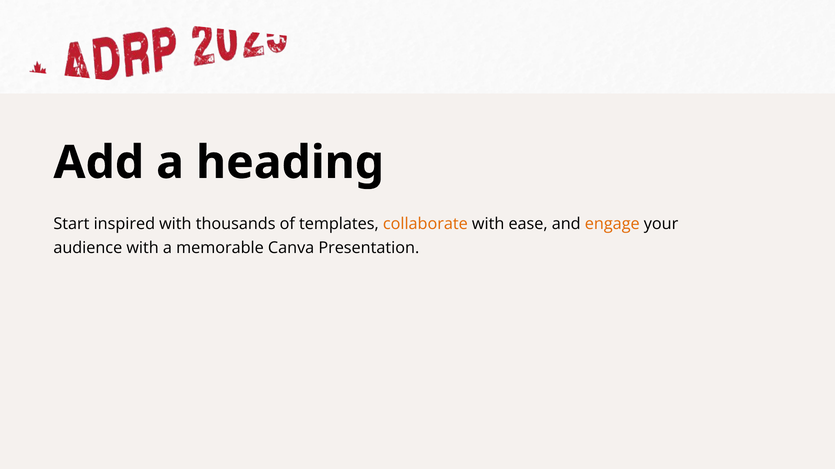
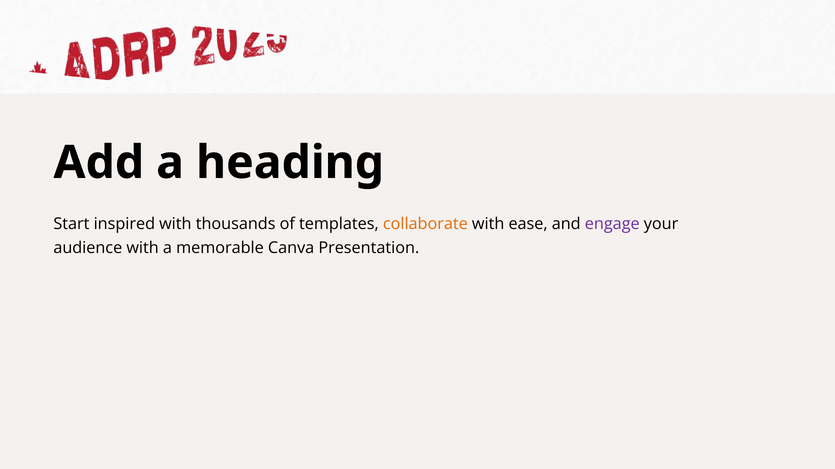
engage colour: orange -> purple
